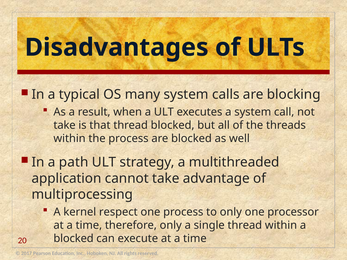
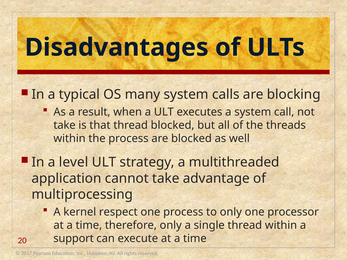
path: path -> level
blocked at (74, 239): blocked -> support
